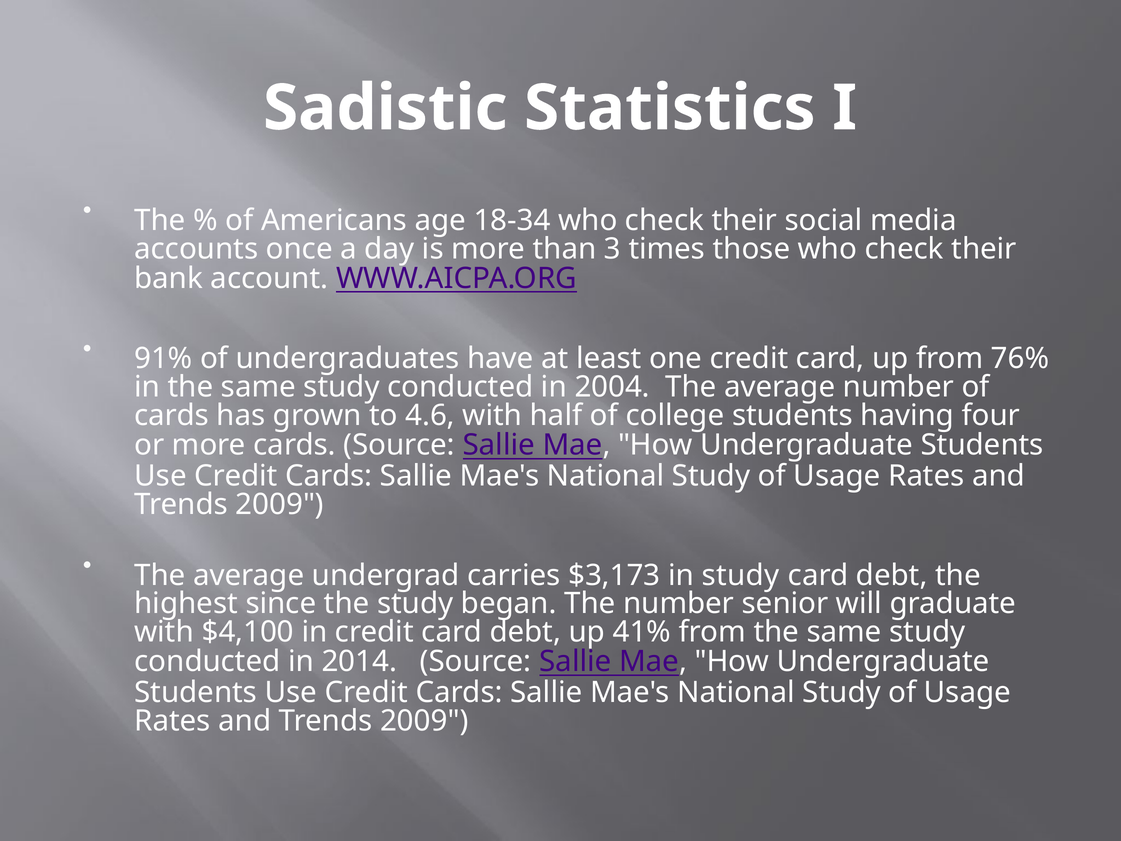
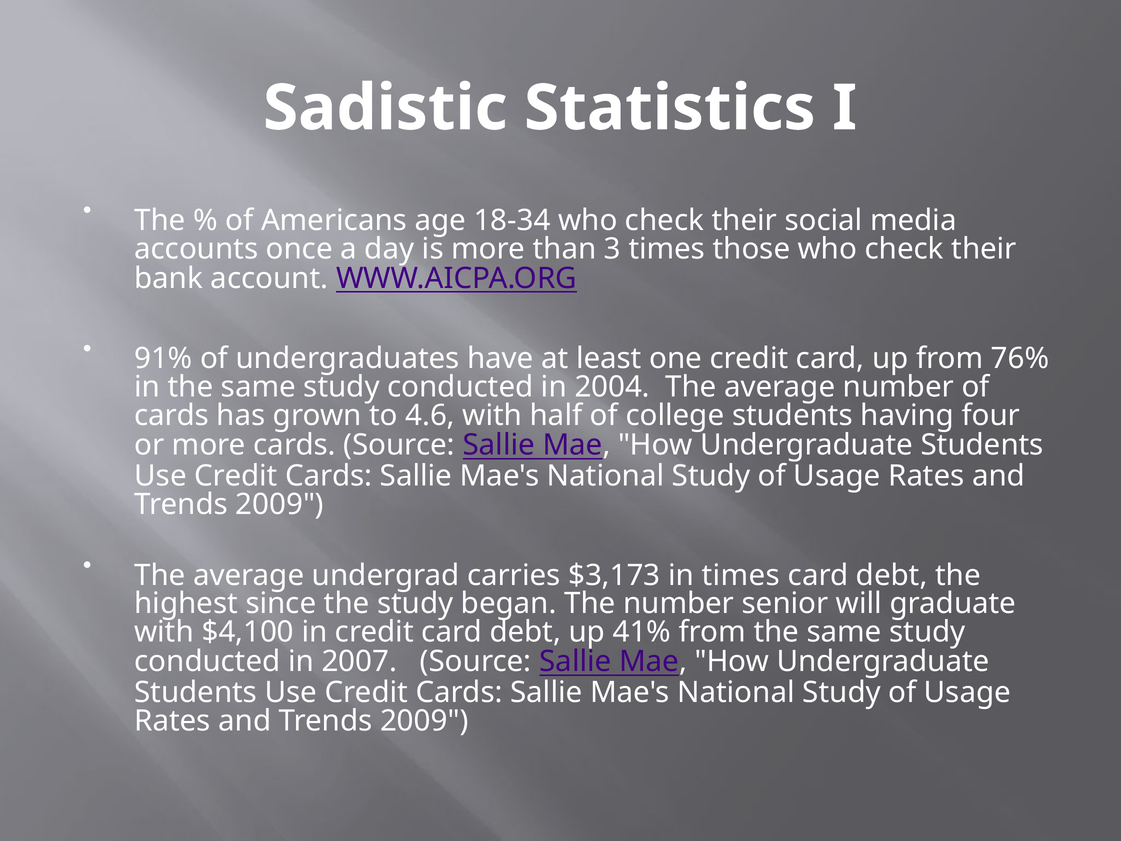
in study: study -> times
2014: 2014 -> 2007
